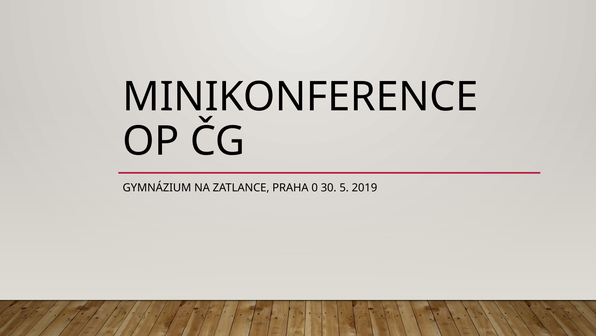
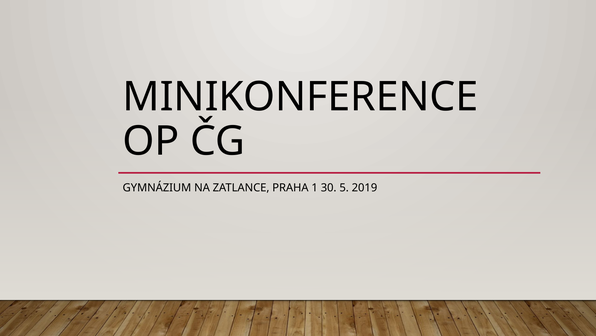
0: 0 -> 1
